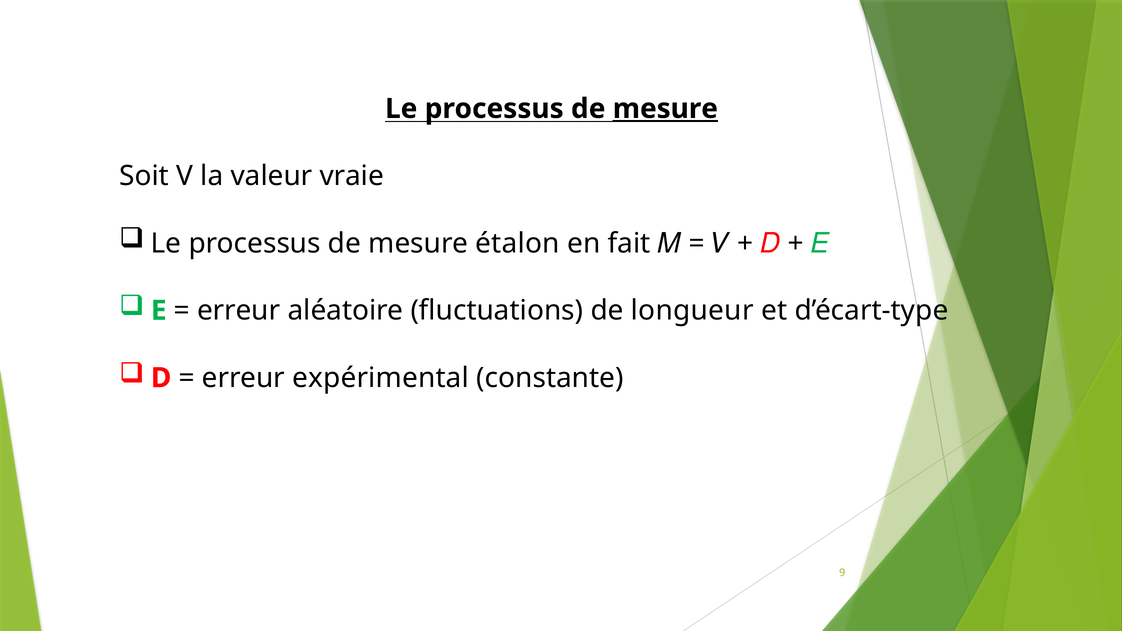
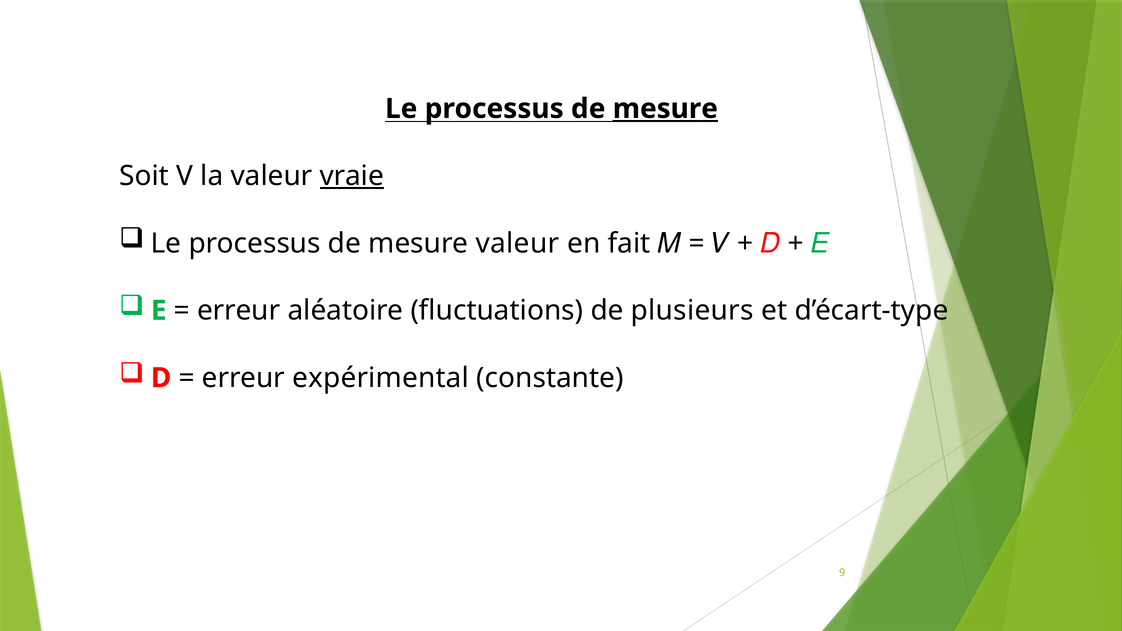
vraie underline: none -> present
mesure étalon: étalon -> valeur
longueur: longueur -> plusieurs
